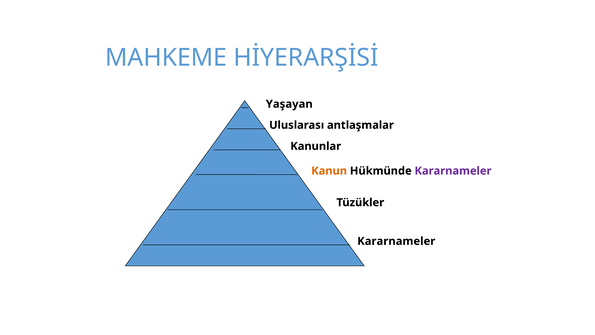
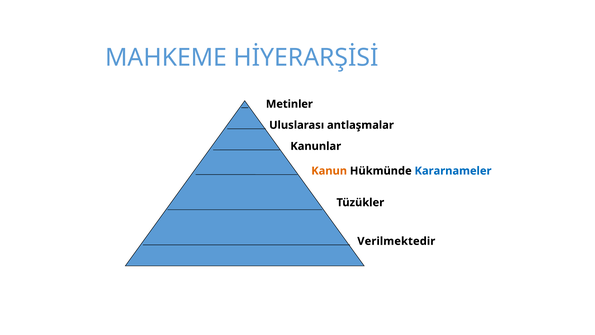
Yaşayan: Yaşayan -> Metinler
Kararnameler at (453, 171) colour: purple -> blue
Kararnameler at (396, 241): Kararnameler -> Verilmektedir
